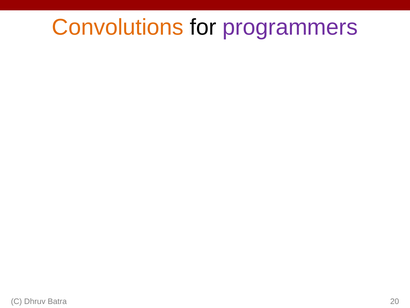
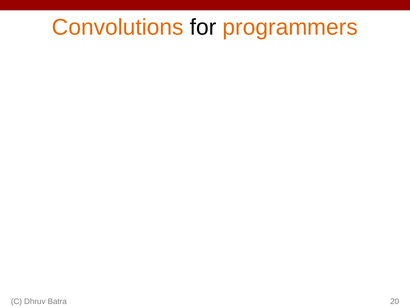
programmers colour: purple -> orange
